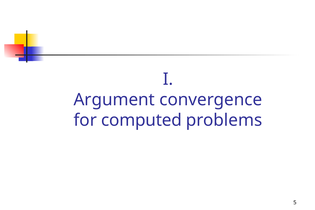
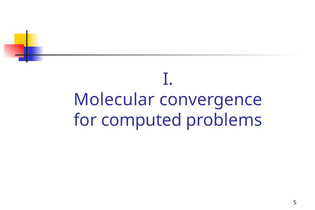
Argument: Argument -> Molecular
